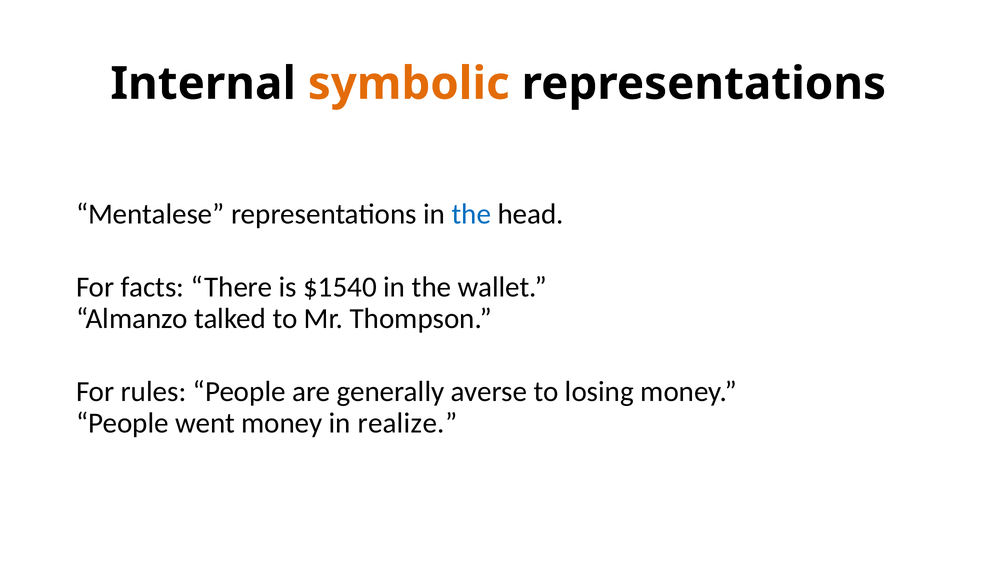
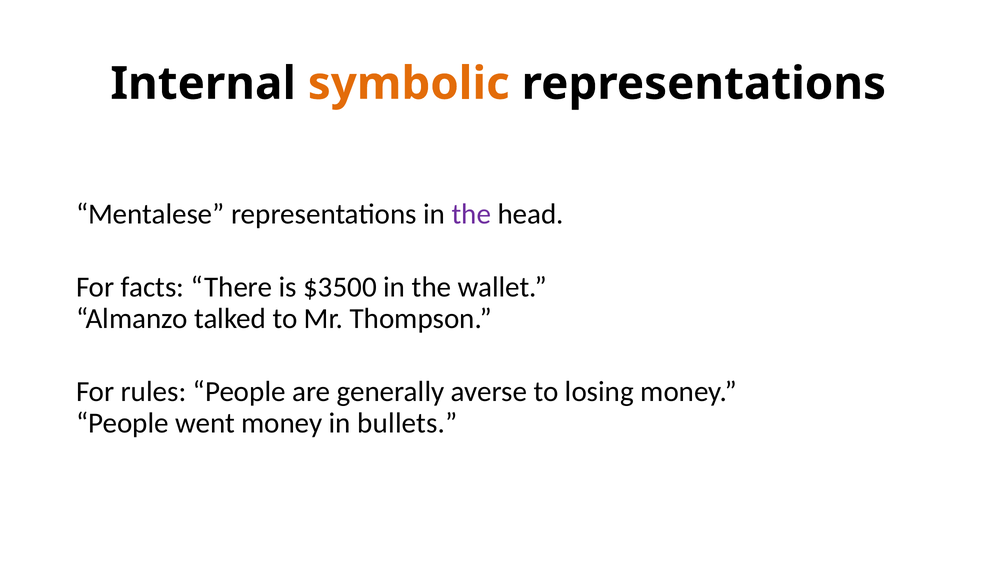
the at (471, 214) colour: blue -> purple
$1540: $1540 -> $3500
realize: realize -> bullets
